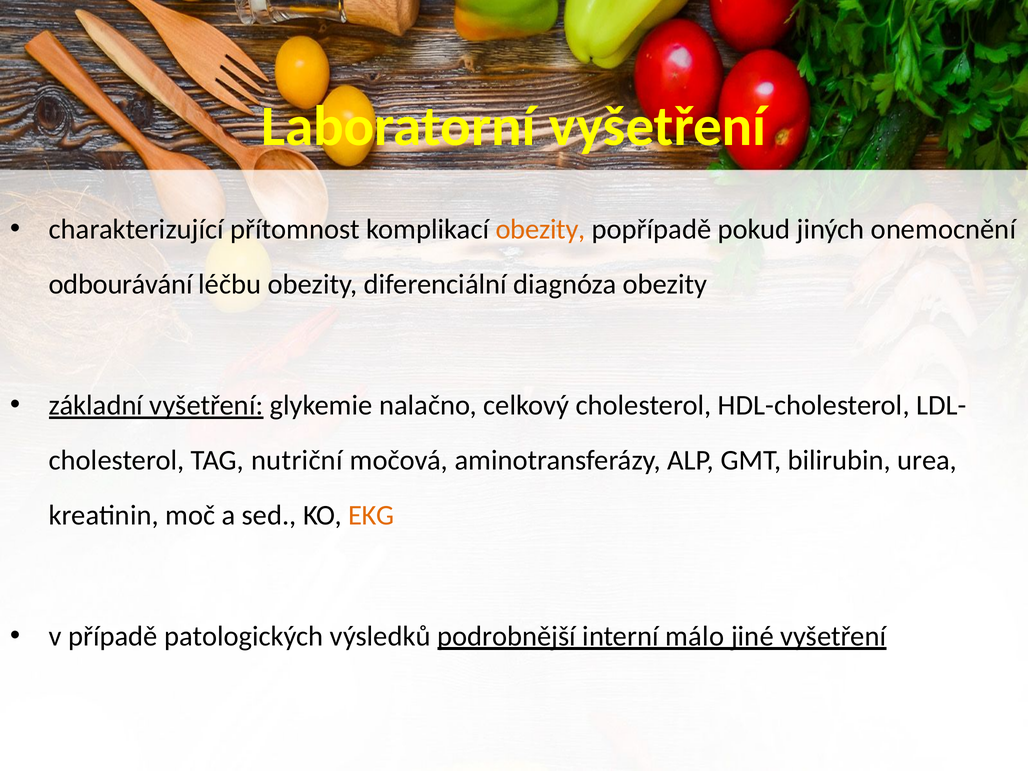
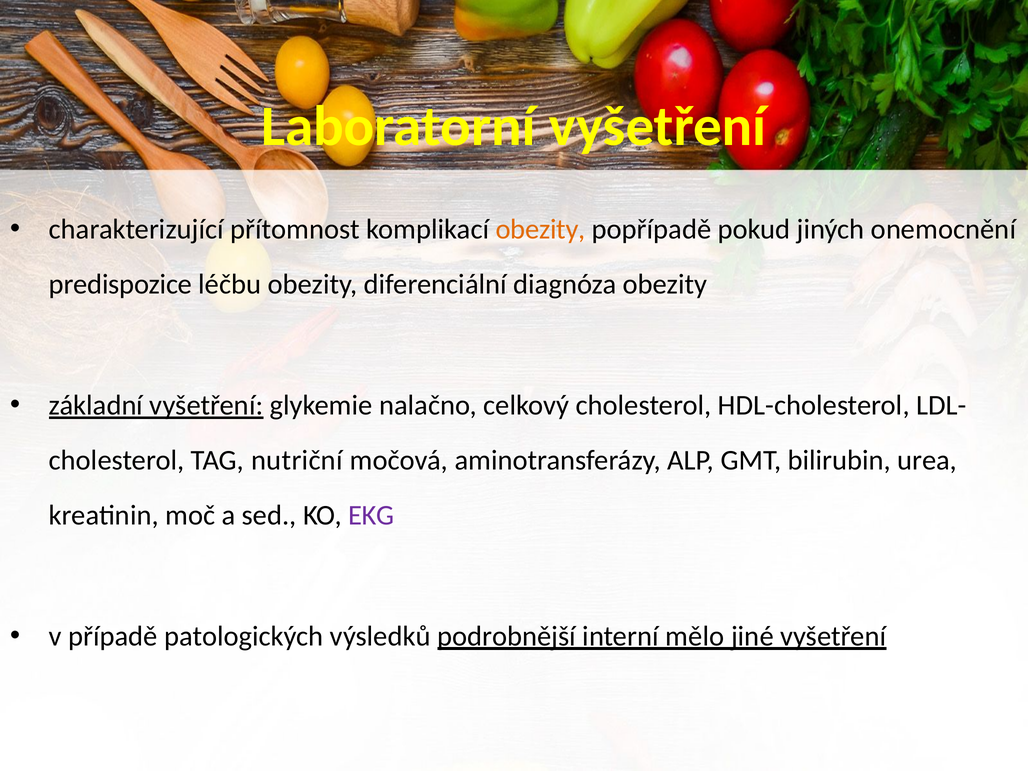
odbourávání: odbourávání -> predispozice
EKG colour: orange -> purple
málo: málo -> mělo
